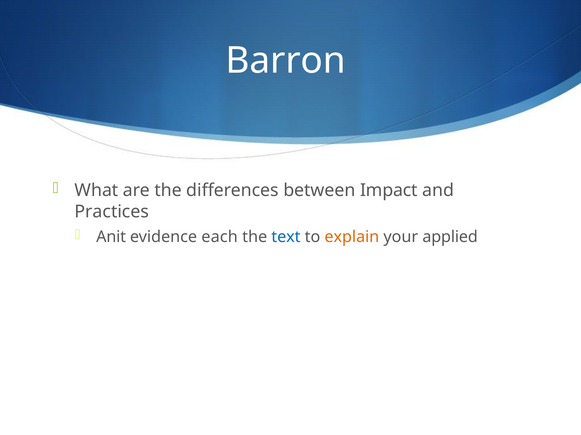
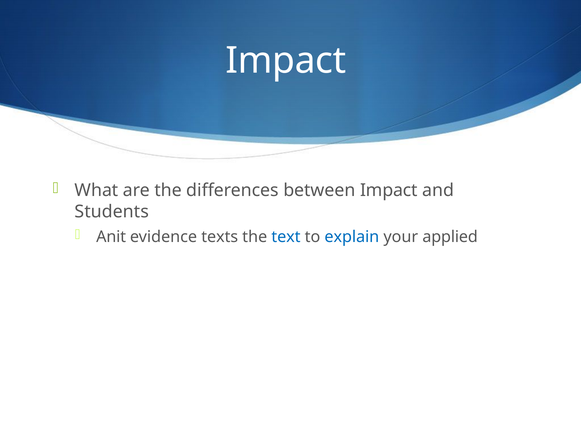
Barron at (286, 61): Barron -> Impact
Practices: Practices -> Students
each: each -> texts
explain colour: orange -> blue
